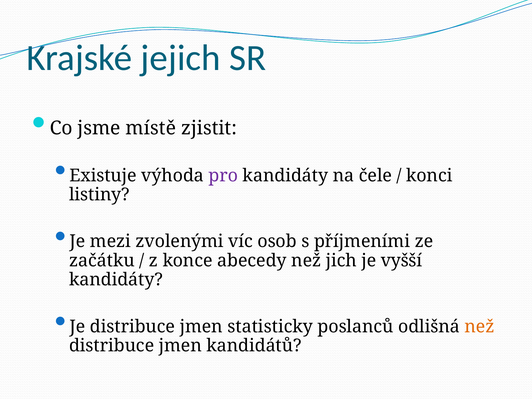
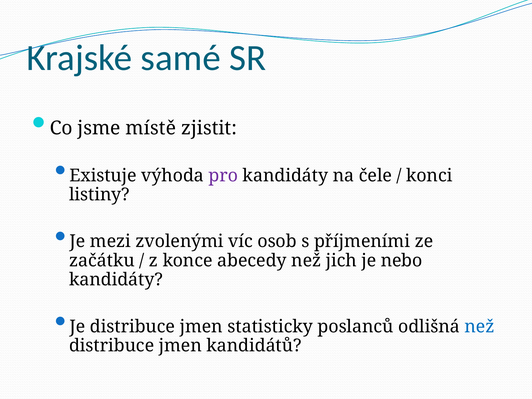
jejich: jejich -> samé
vyšší: vyšší -> nebo
než at (479, 326) colour: orange -> blue
